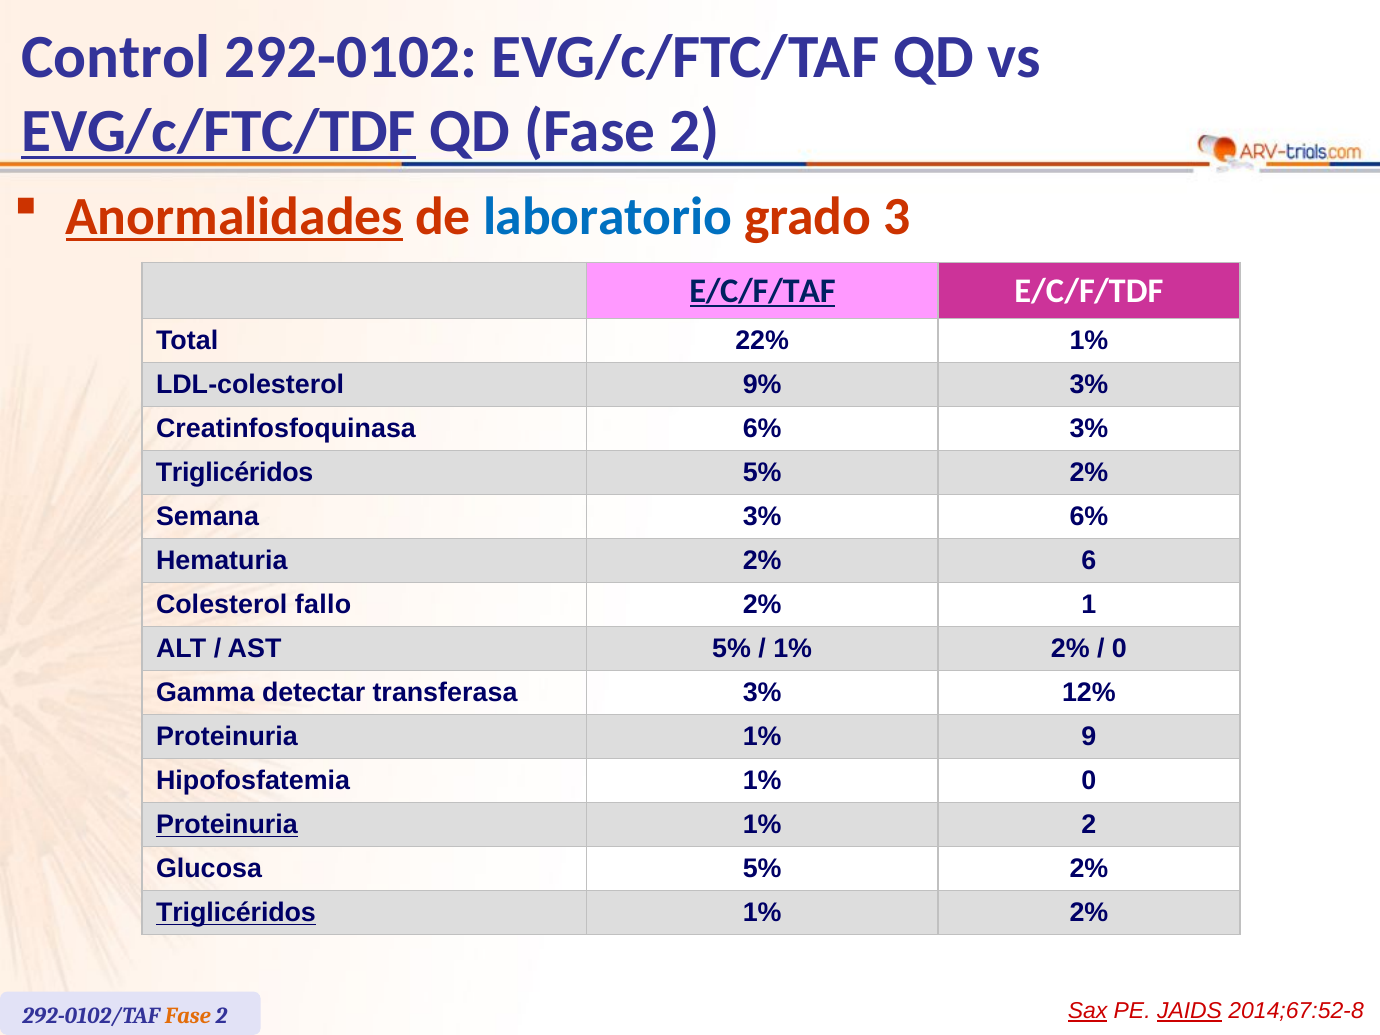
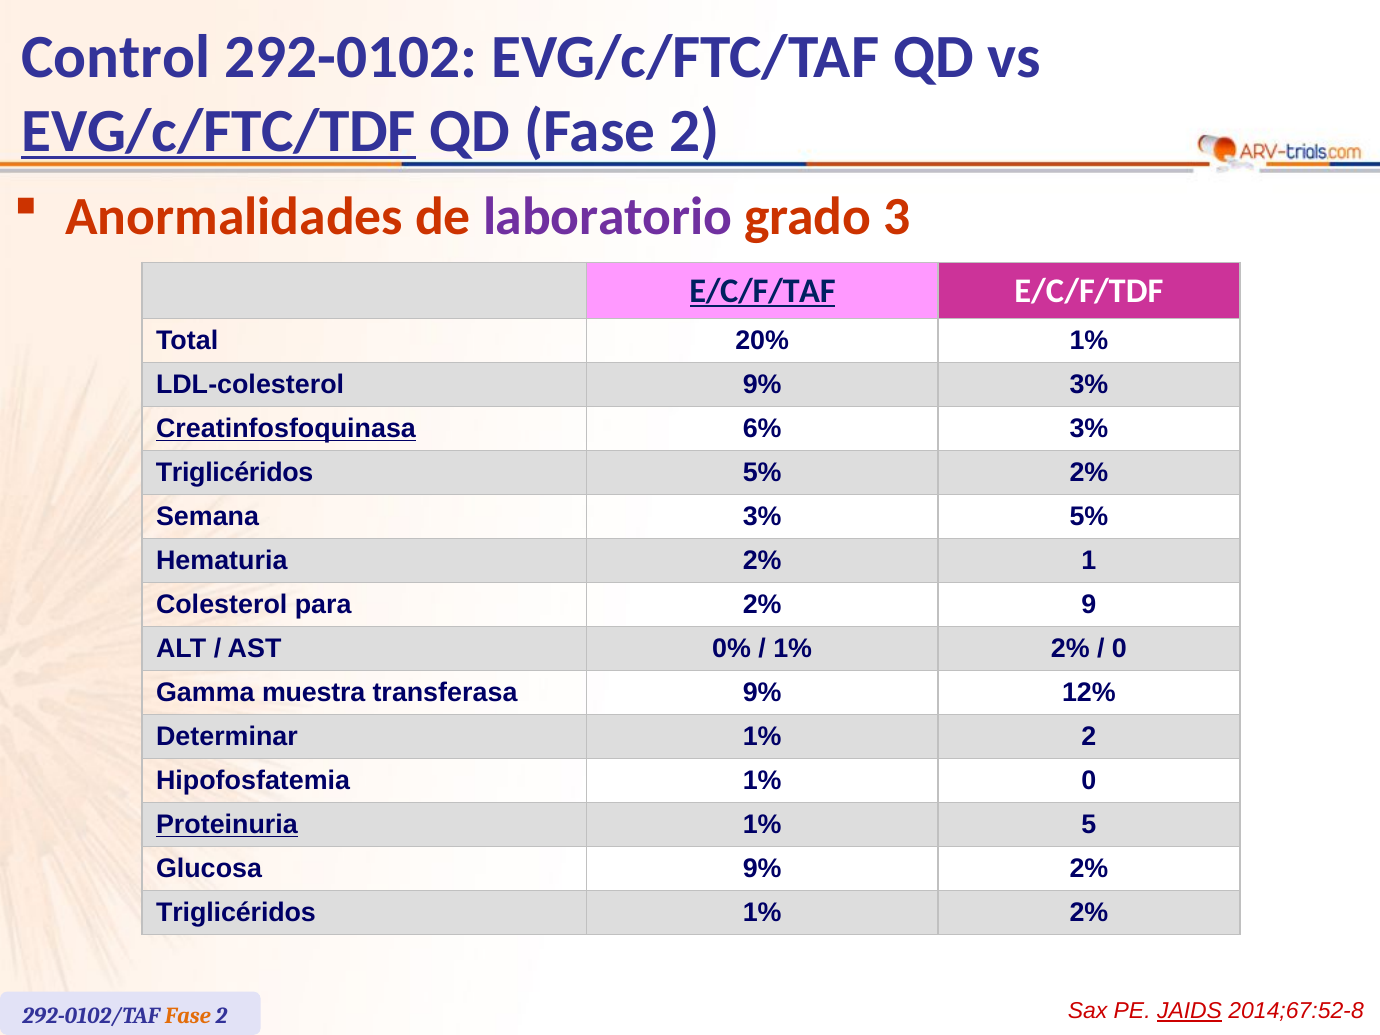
Anormalidades underline: present -> none
laboratorio colour: blue -> purple
22%: 22% -> 20%
Creatinfosfoquinasa underline: none -> present
3% 6%: 6% -> 5%
6: 6 -> 1
fallo: fallo -> para
1: 1 -> 9
AST 5%: 5% -> 0%
detectar: detectar -> muestra
transferasa 3%: 3% -> 9%
Proteinuria at (227, 737): Proteinuria -> Determinar
1% 9: 9 -> 2
1% 2: 2 -> 5
Glucosa 5%: 5% -> 9%
Triglicéridos at (236, 913) underline: present -> none
Sax underline: present -> none
